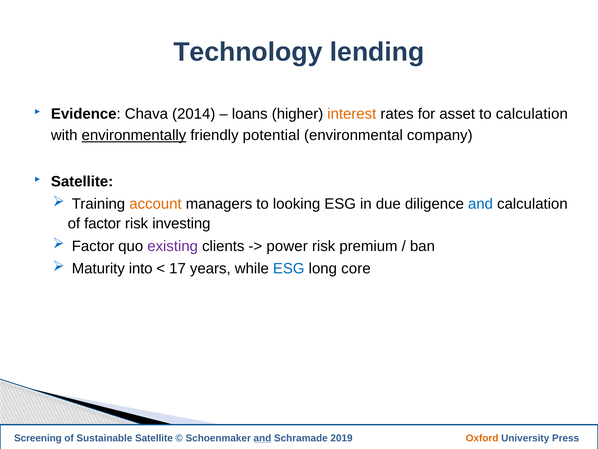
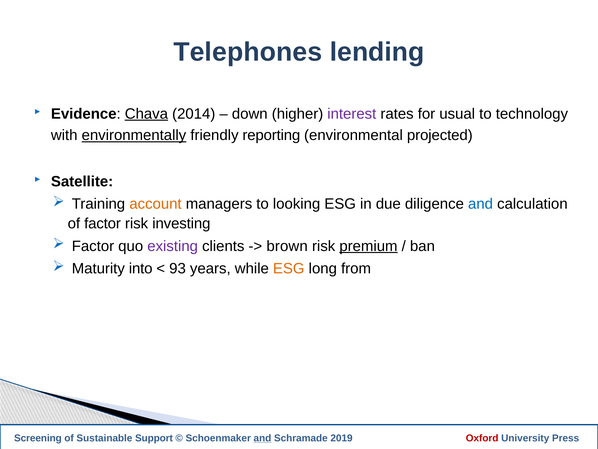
Technology: Technology -> Telephones
Chava underline: none -> present
loans: loans -> down
interest colour: orange -> purple
asset: asset -> usual
to calculation: calculation -> technology
potential: potential -> reporting
company: company -> projected
power: power -> brown
premium underline: none -> present
17: 17 -> 93
ESG at (289, 268) colour: blue -> orange
core: core -> from
Sustainable Satellite: Satellite -> Support
Oxford colour: orange -> red
